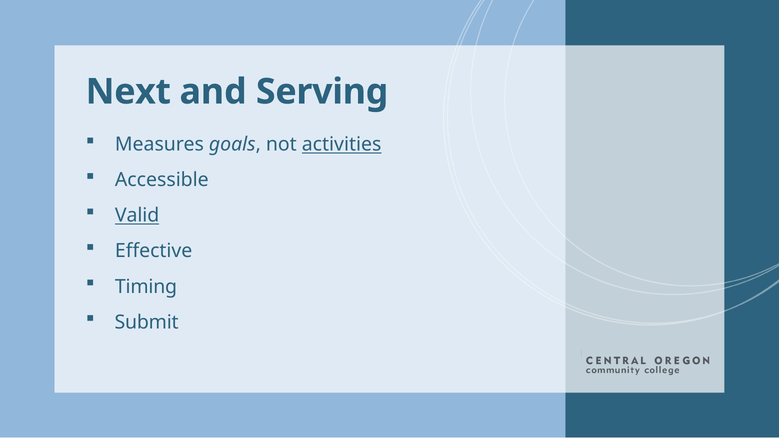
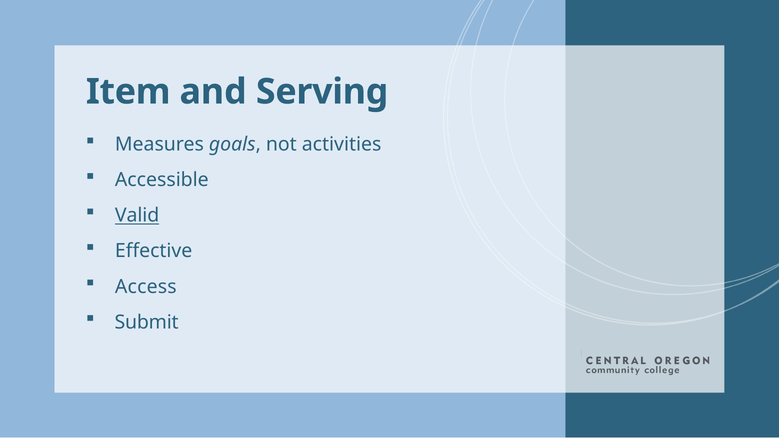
Next: Next -> Item
activities underline: present -> none
Timing: Timing -> Access
